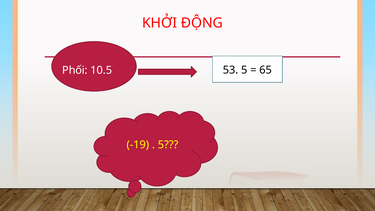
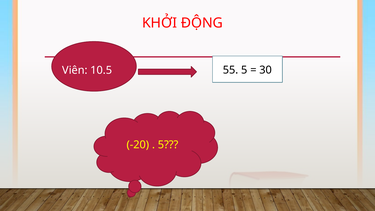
Phối: Phối -> Viên
53: 53 -> 55
65: 65 -> 30
-19: -19 -> -20
